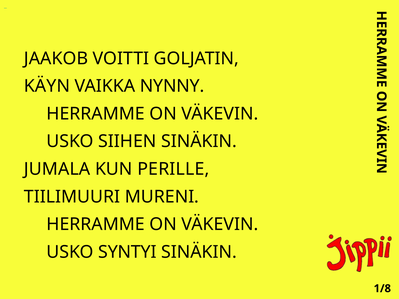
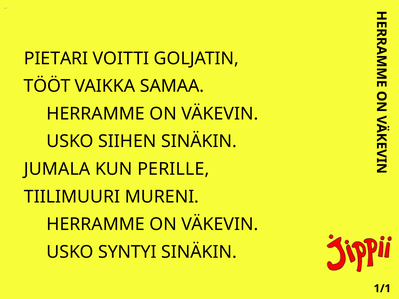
JAAKOB: JAAKOB -> PIETARI
KÄYN: KÄYN -> TÖÖT
NYNNY: NYNNY -> SAMAA
1/8: 1/8 -> 1/1
